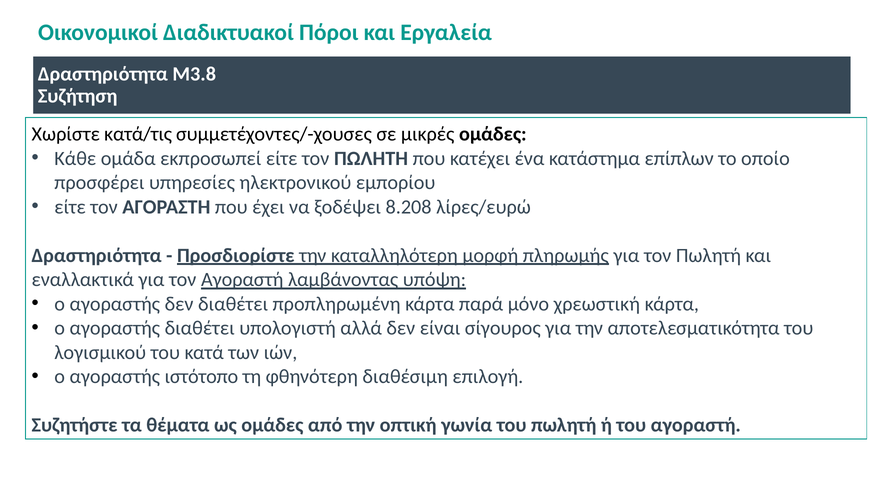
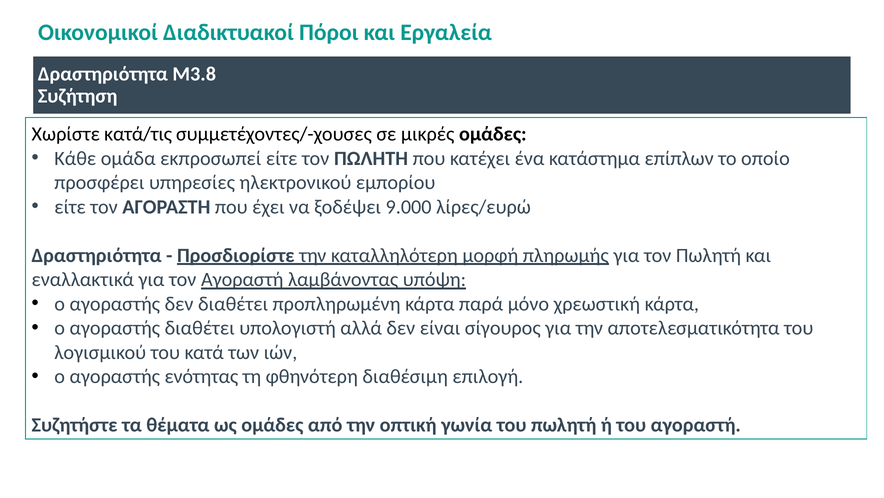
8.208: 8.208 -> 9.000
ιστότοπο: ιστότοπο -> ενότητας
